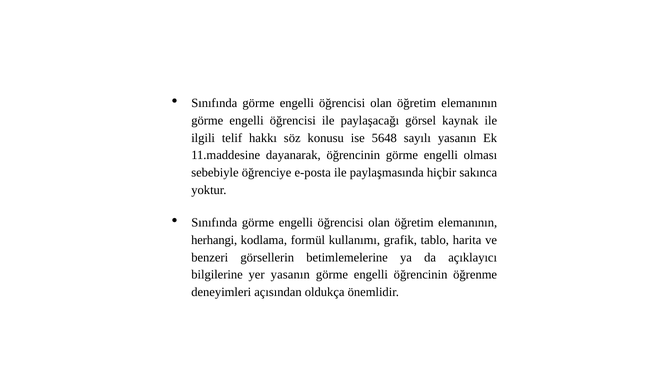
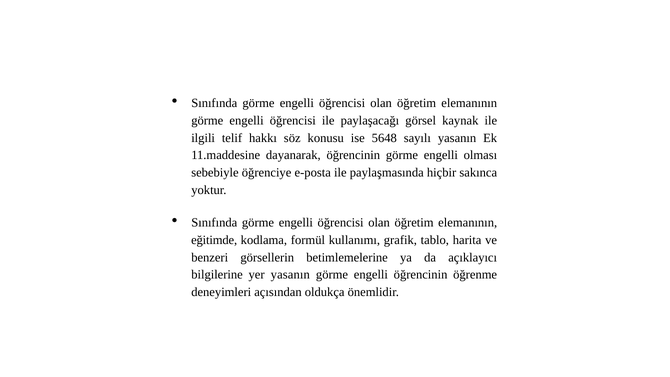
herhangi: herhangi -> eğitimde
